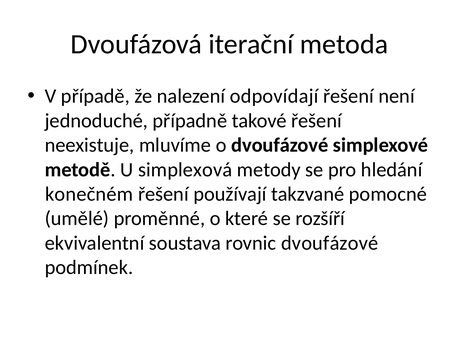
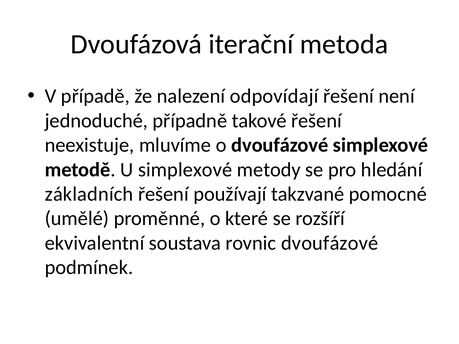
U simplexová: simplexová -> simplexové
konečném: konečném -> základních
